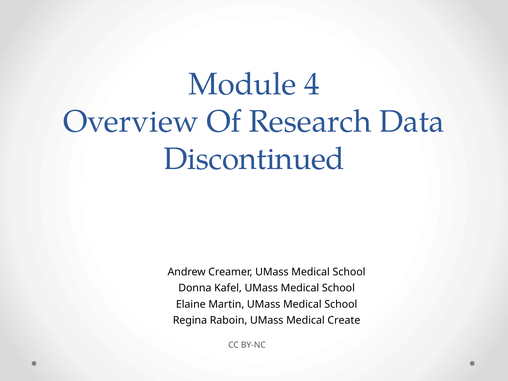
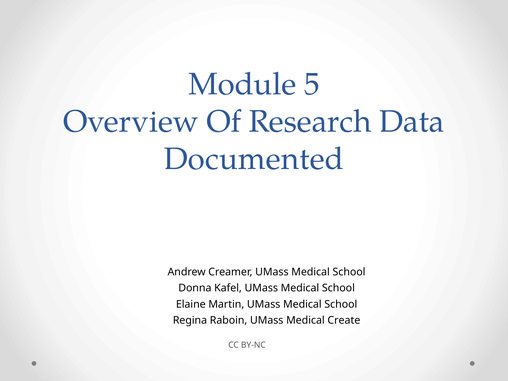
4: 4 -> 5
Discontinued: Discontinued -> Documented
